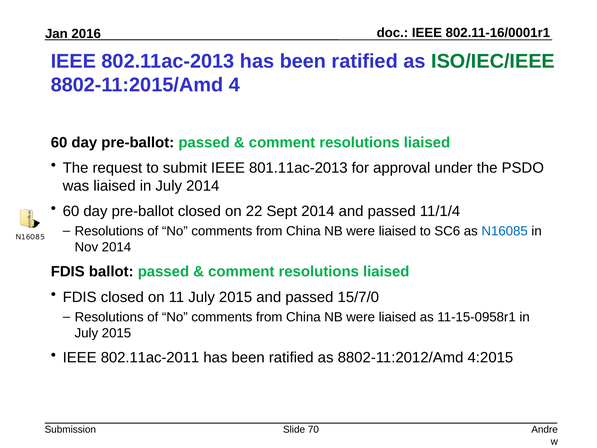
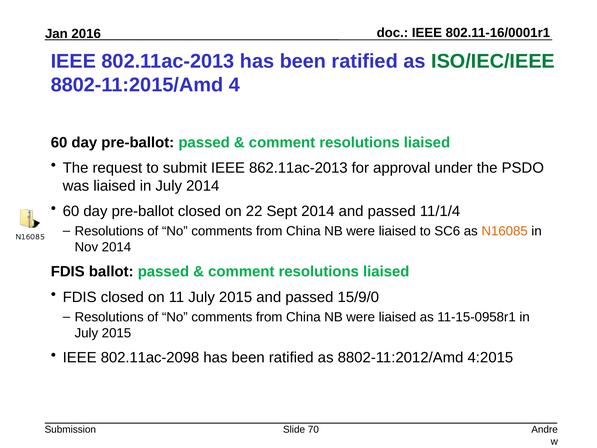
801.11ac-2013: 801.11ac-2013 -> 862.11ac-2013
N16085 at (505, 231) colour: blue -> orange
15/7/0: 15/7/0 -> 15/9/0
802.11ac-2011: 802.11ac-2011 -> 802.11ac-2098
